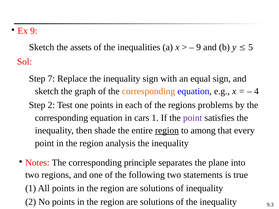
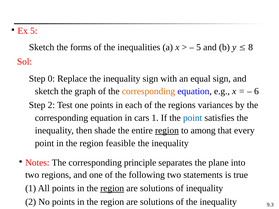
Ex 9: 9 -> 5
assets: assets -> forms
9 at (199, 47): 9 -> 5
5: 5 -> 8
7: 7 -> 0
4: 4 -> 6
problems: problems -> variances
point at (193, 118) colour: purple -> blue
analysis: analysis -> feasible
region at (112, 189) underline: none -> present
